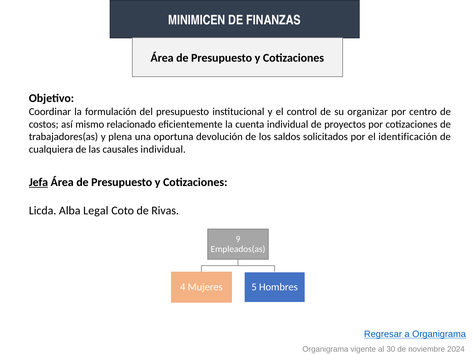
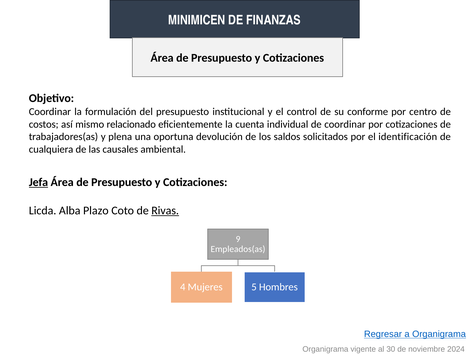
organizar: organizar -> conforme
de proyectos: proyectos -> coordinar
causales individual: individual -> ambiental
Legal: Legal -> Plazo
Rivas underline: none -> present
